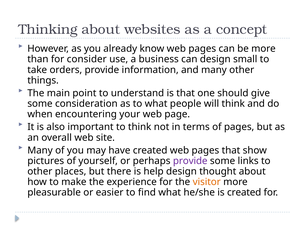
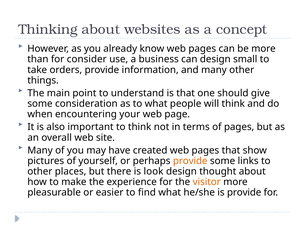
provide at (190, 161) colour: purple -> orange
help: help -> look
is created: created -> provide
